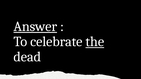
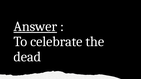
the underline: present -> none
